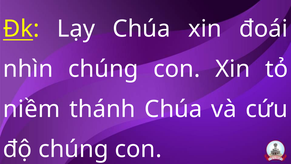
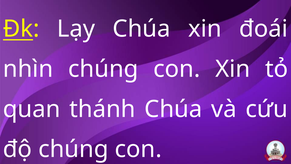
niềm: niềm -> quan
